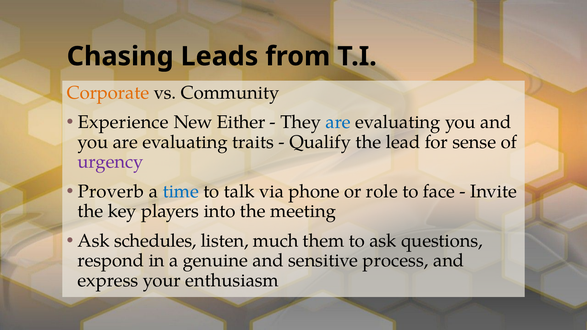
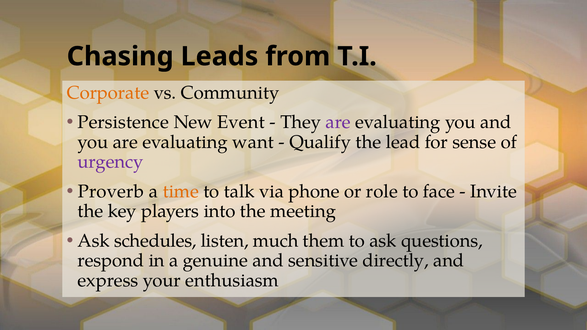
Experience: Experience -> Persistence
Either: Either -> Event
are at (338, 122) colour: blue -> purple
traits: traits -> want
time colour: blue -> orange
process: process -> directly
